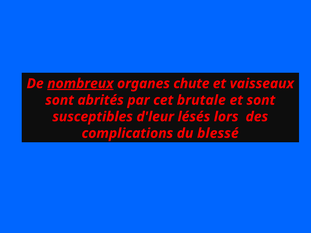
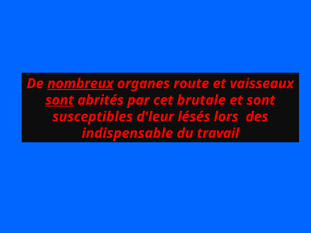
chute: chute -> route
sont at (60, 100) underline: none -> present
complications: complications -> indispensable
blessé: blessé -> travail
